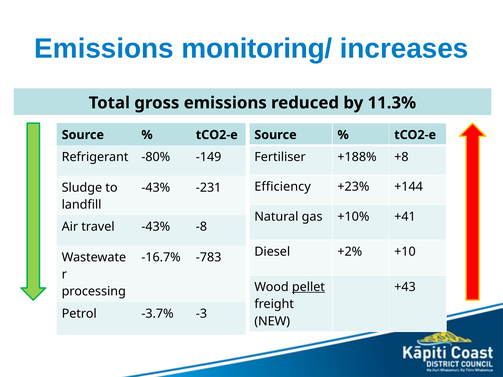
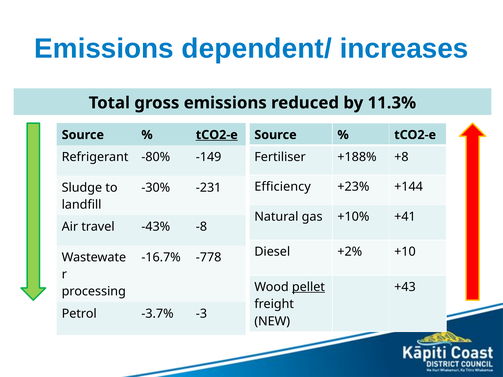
monitoring/: monitoring/ -> dependent/
tCO2-e at (217, 135) underline: none -> present
-43% at (156, 188): -43% -> -30%
-783: -783 -> -778
